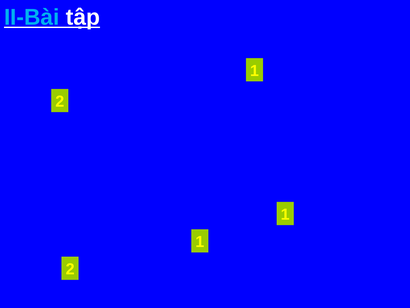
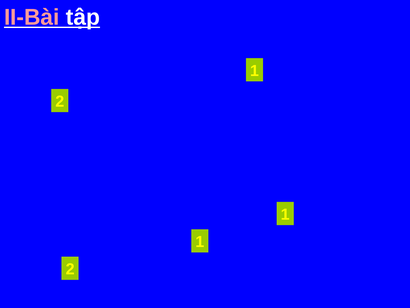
II-Bài colour: light blue -> pink
